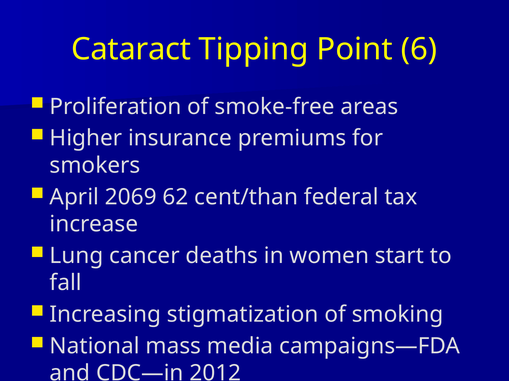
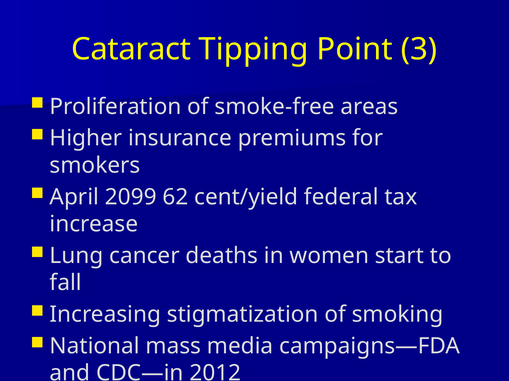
6: 6 -> 3
2069: 2069 -> 2099
cent/than: cent/than -> cent/yield
